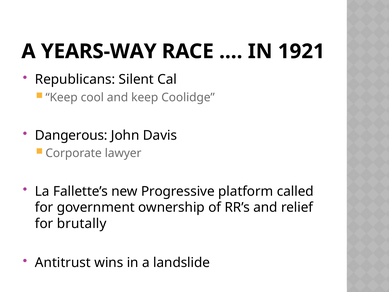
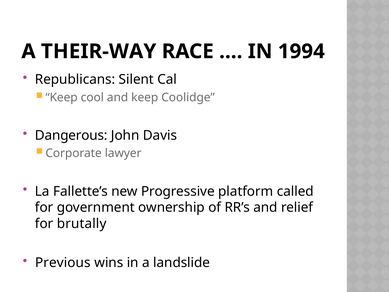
YEARS-WAY: YEARS-WAY -> THEIR-WAY
1921: 1921 -> 1994
Antitrust: Antitrust -> Previous
